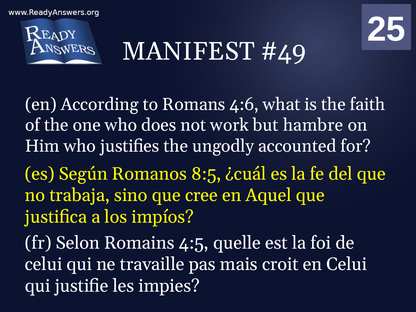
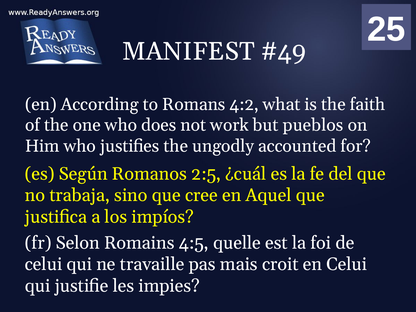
4:6: 4:6 -> 4:2
hambre: hambre -> pueblos
8:5: 8:5 -> 2:5
